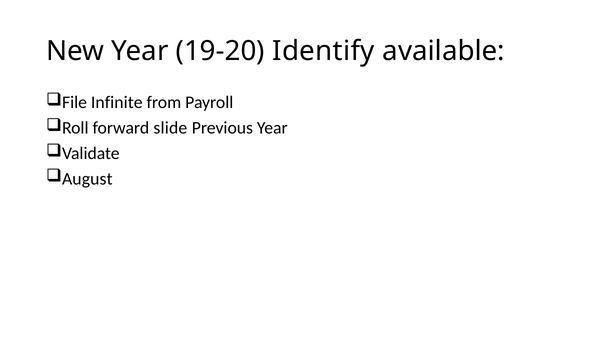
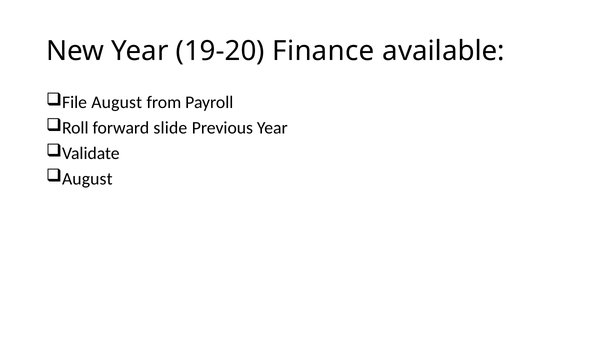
Identify: Identify -> Finance
File Infinite: Infinite -> August
